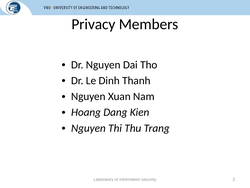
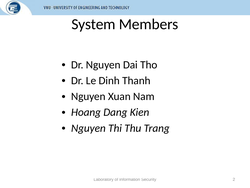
Privacy: Privacy -> System
